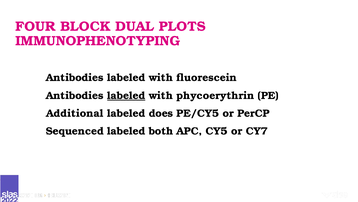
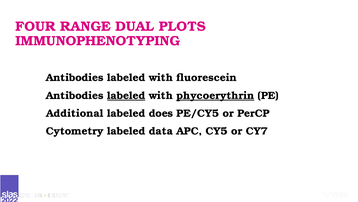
BLOCK: BLOCK -> RANGE
phycoerythrin underline: none -> present
Sequenced: Sequenced -> Cytometry
both: both -> data
